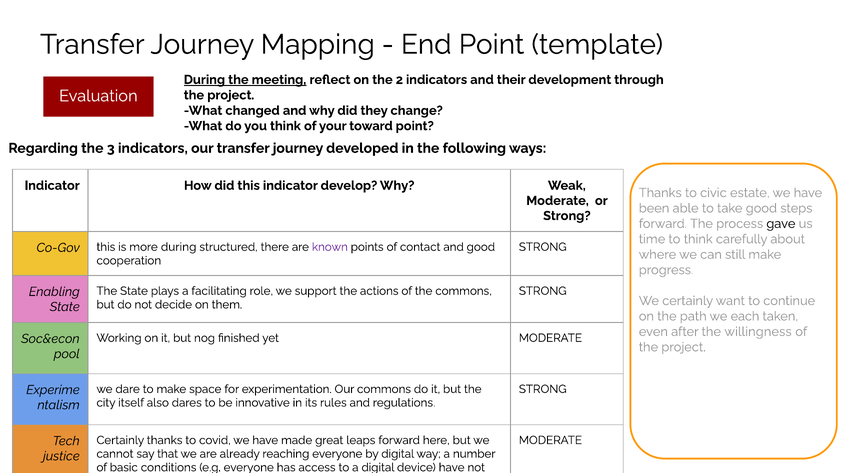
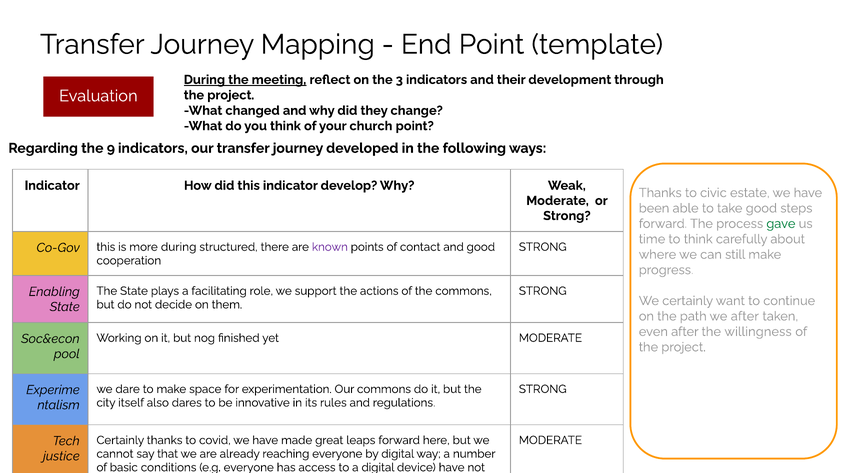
2: 2 -> 3
toward: toward -> church
3: 3 -> 9
gave colour: black -> green
we each: each -> after
